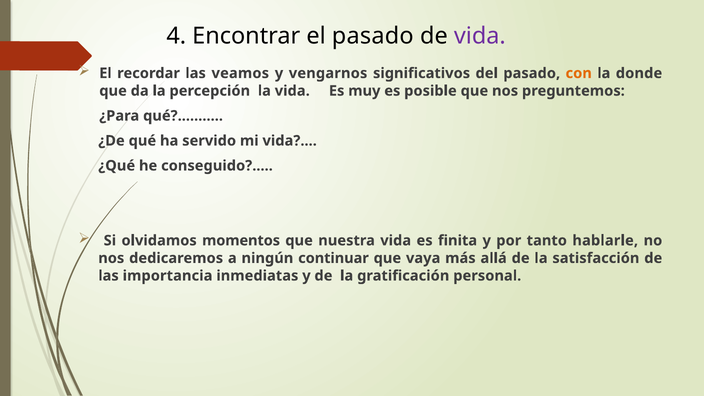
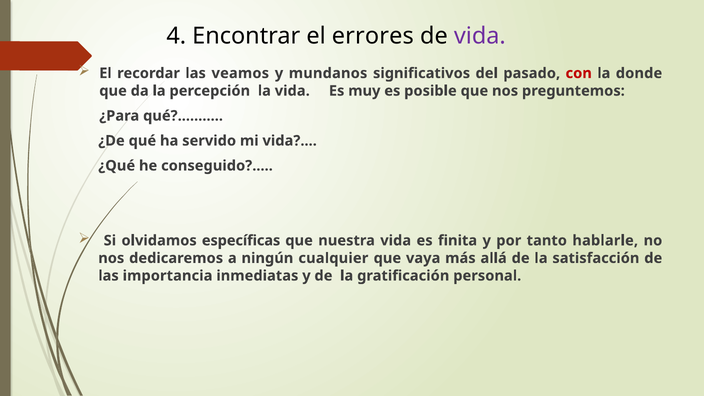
el pasado: pasado -> errores
vengarnos: vengarnos -> mundanos
con colour: orange -> red
momentos: momentos -> específicas
continuar: continuar -> cualquier
